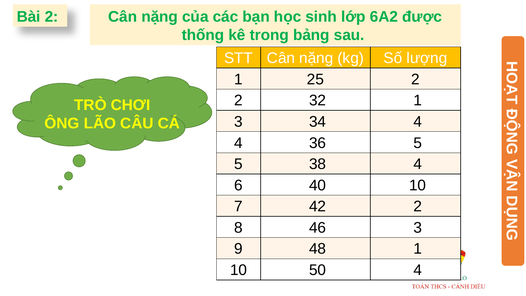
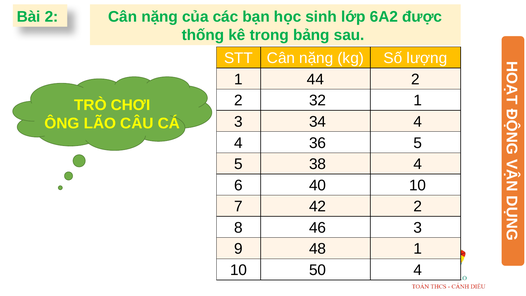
25: 25 -> 44
